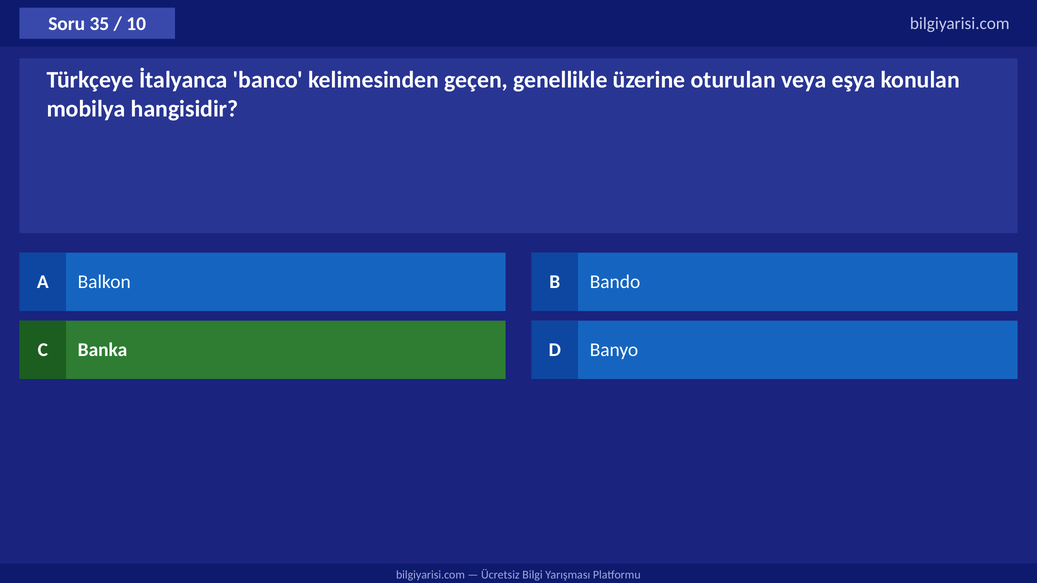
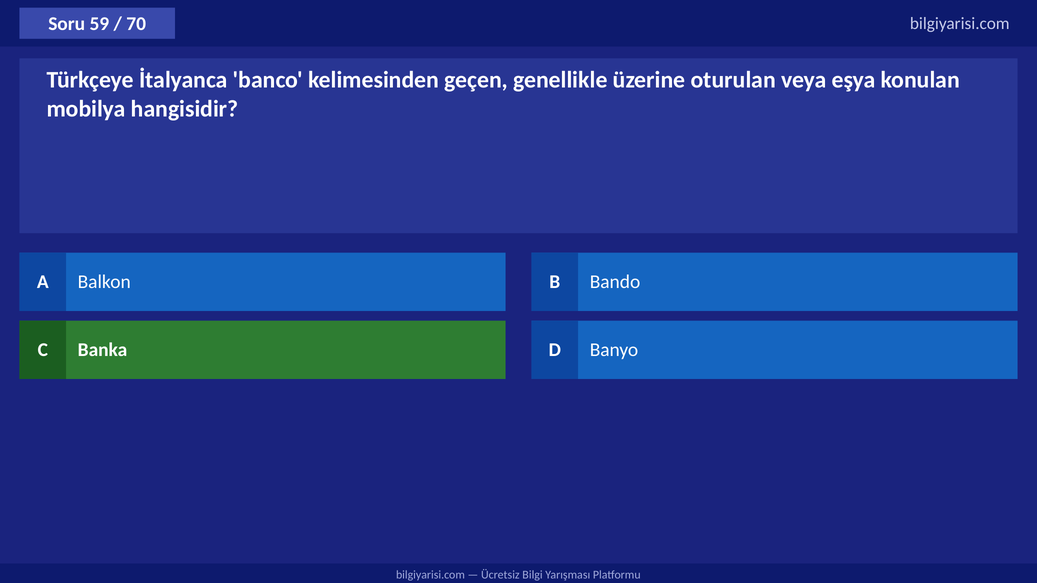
35: 35 -> 59
10: 10 -> 70
